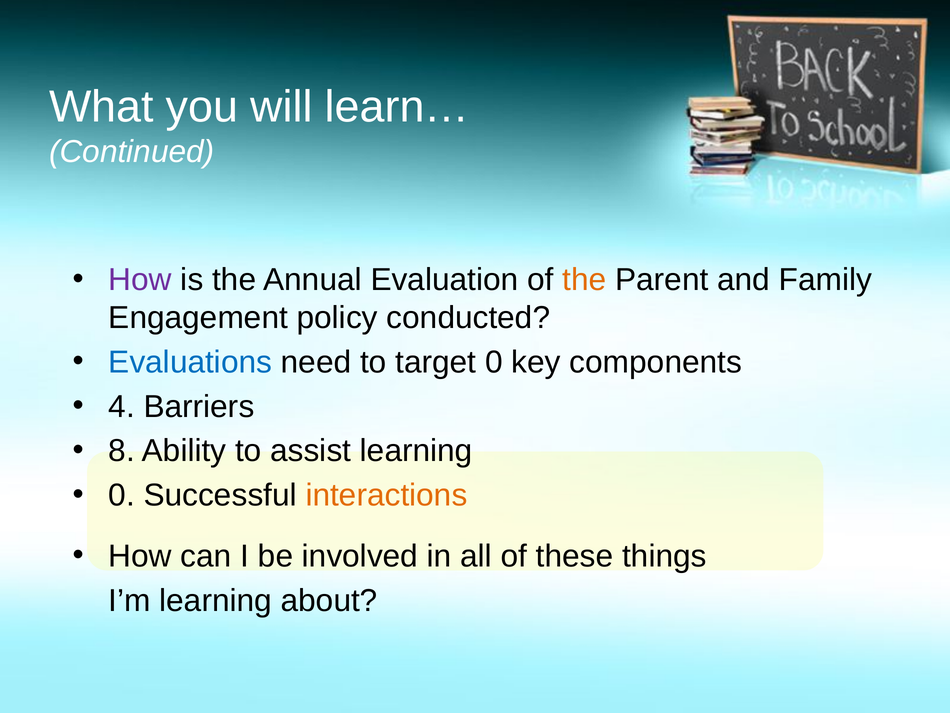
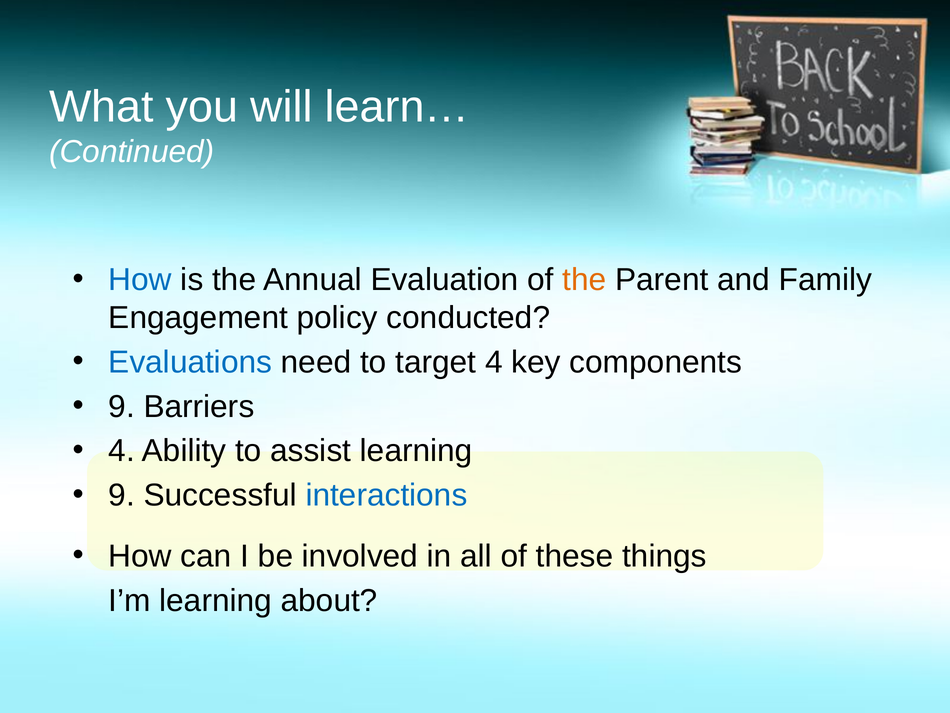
How at (140, 280) colour: purple -> blue
target 0: 0 -> 4
4 at (122, 406): 4 -> 9
8 at (122, 451): 8 -> 4
0 at (122, 495): 0 -> 9
interactions colour: orange -> blue
